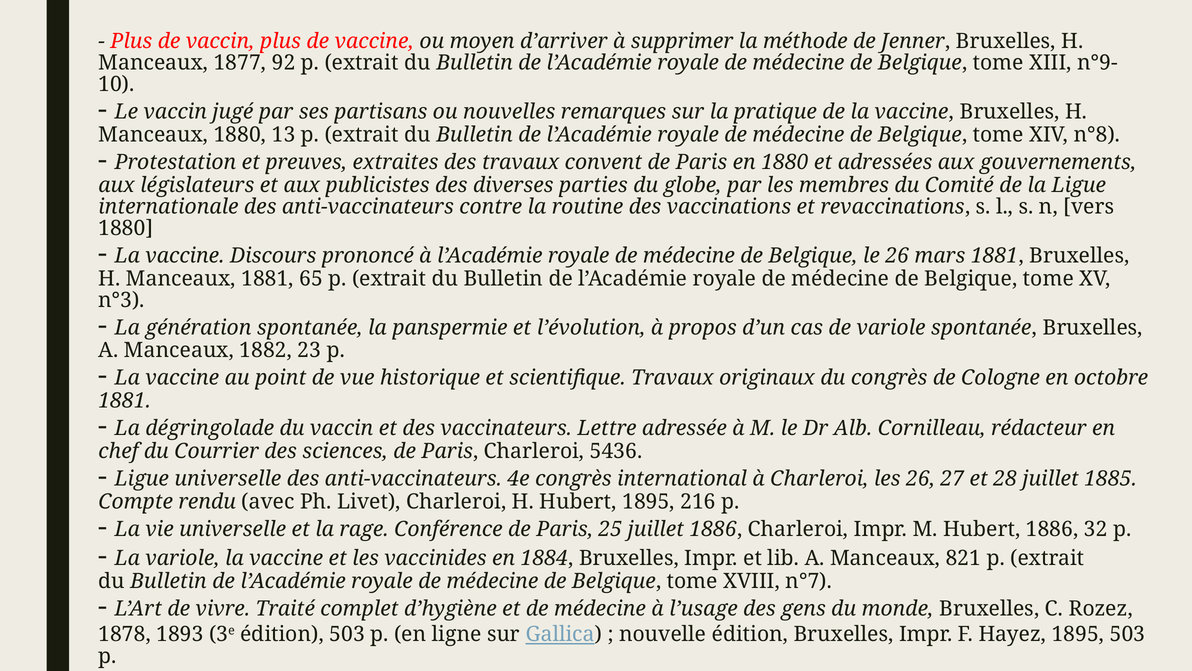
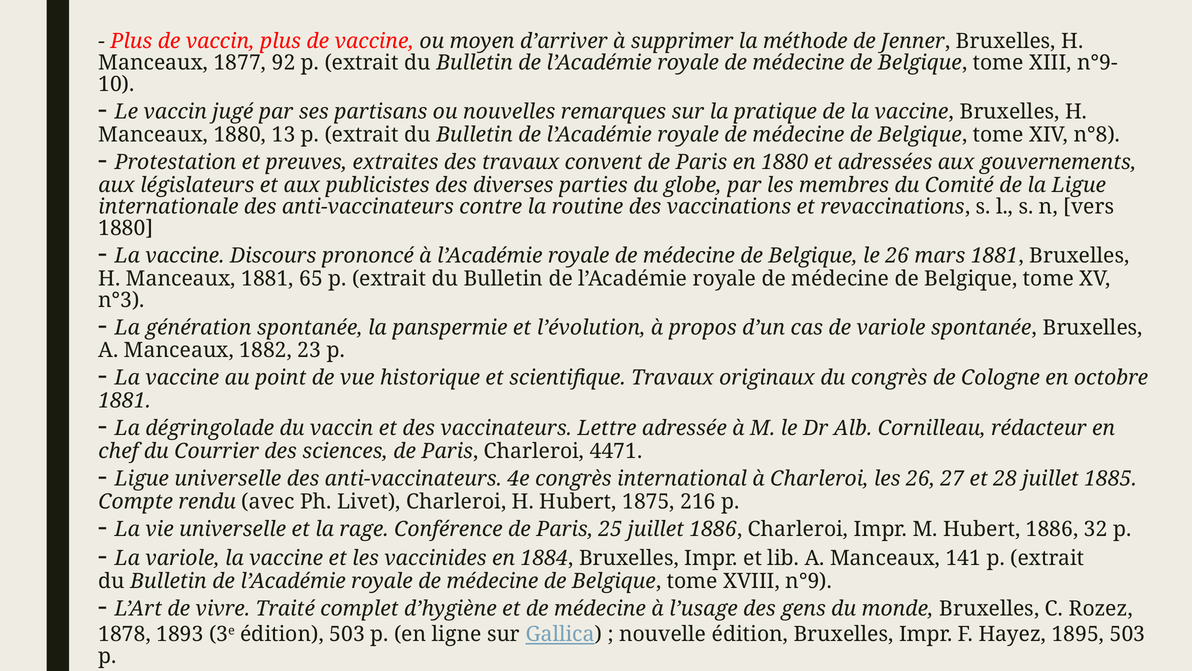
5436: 5436 -> 4471
Hubert 1895: 1895 -> 1875
821: 821 -> 141
n°7: n°7 -> n°9
